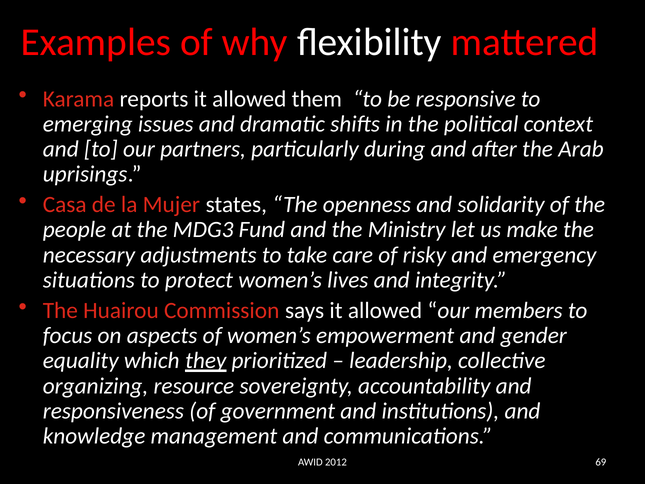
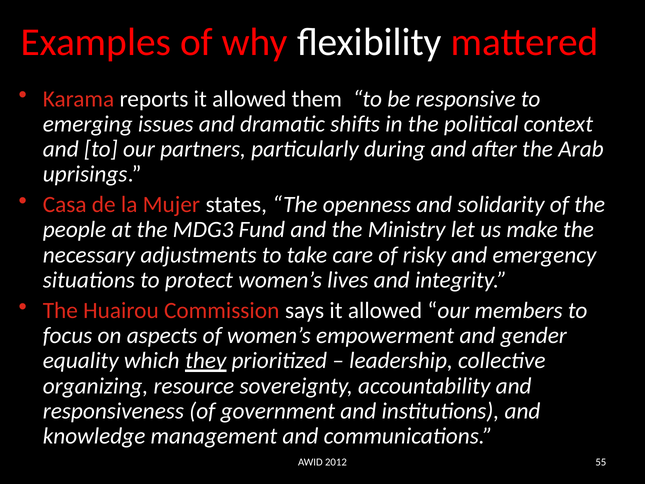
69: 69 -> 55
